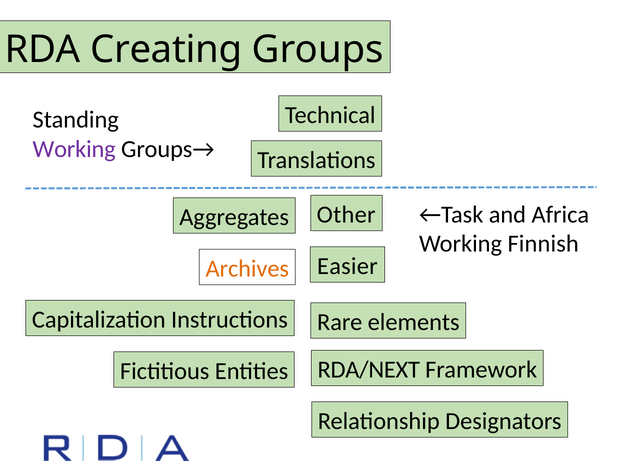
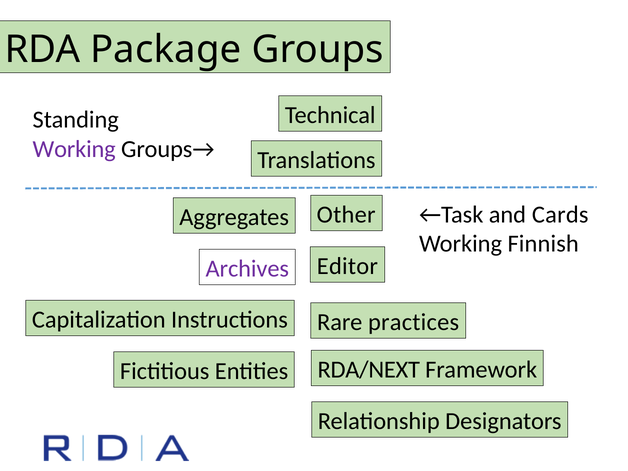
Creating: Creating -> Package
Africa: Africa -> Cards
Easier: Easier -> Editor
Archives colour: orange -> purple
elements: elements -> practices
